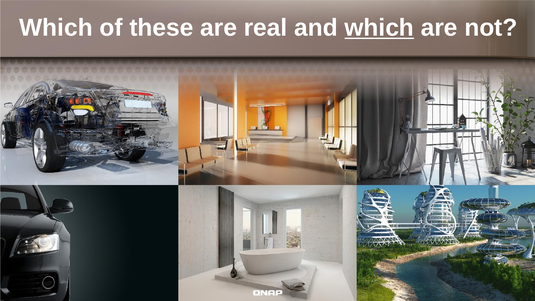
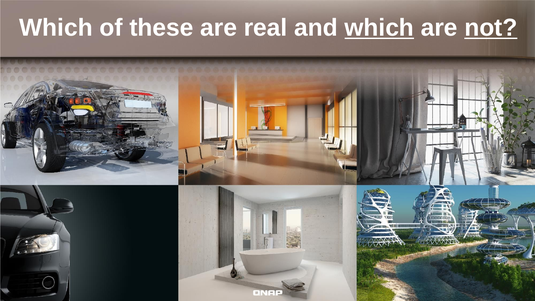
not underline: none -> present
